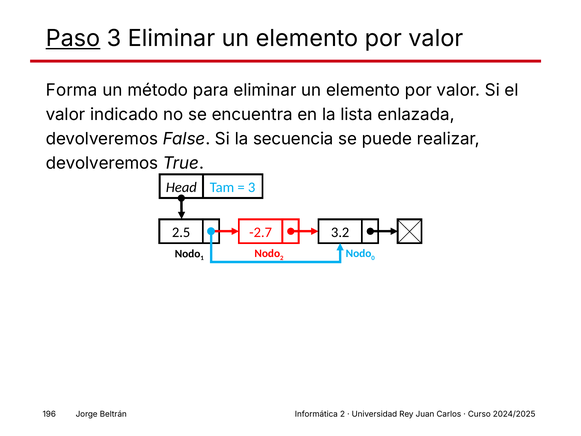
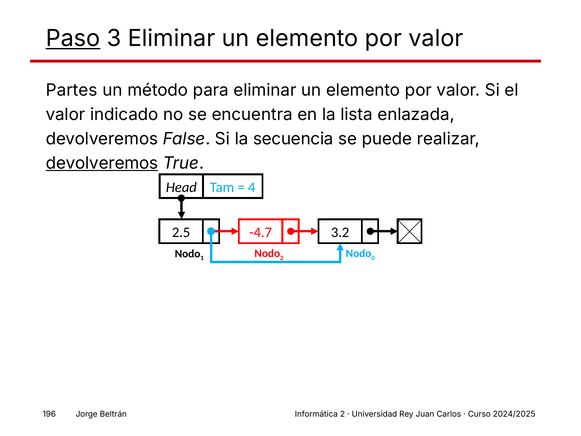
Forma: Forma -> Partes
devolveremos at (102, 163) underline: none -> present
3 at (252, 187): 3 -> 4
-2.7: -2.7 -> -4.7
